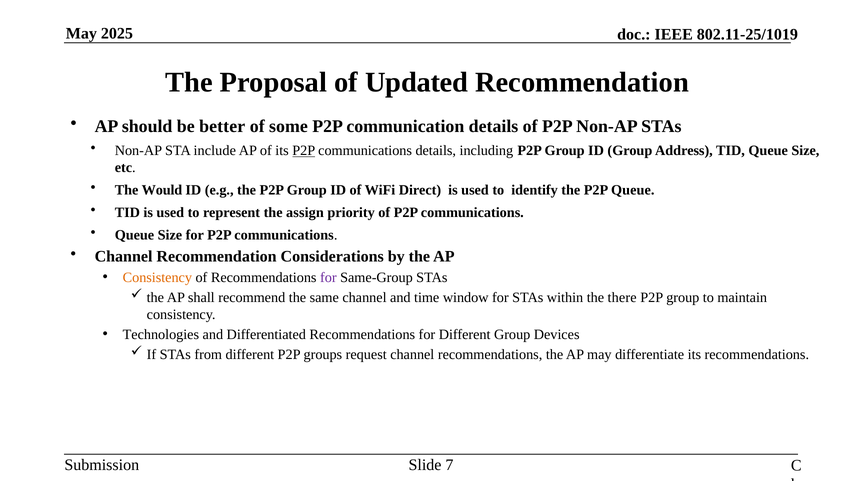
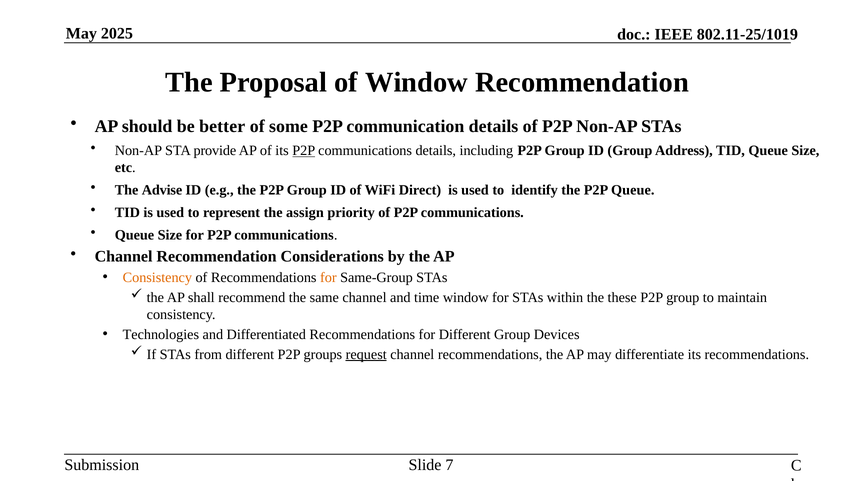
of Updated: Updated -> Window
include: include -> provide
Would: Would -> Advise
for at (328, 277) colour: purple -> orange
there: there -> these
request underline: none -> present
